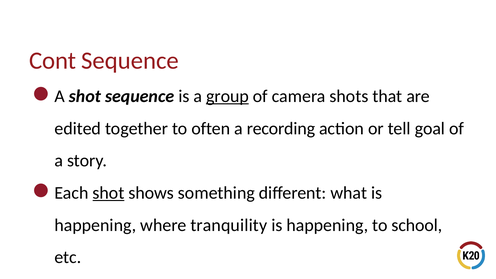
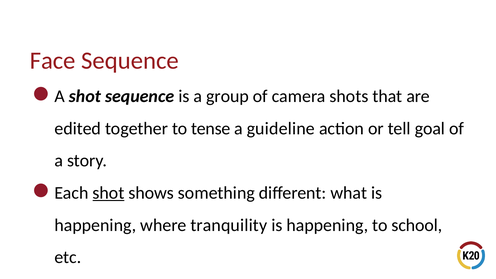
Cont: Cont -> Face
group underline: present -> none
often: often -> tense
recording: recording -> guideline
